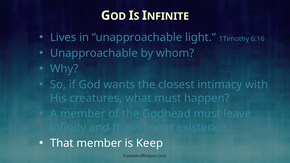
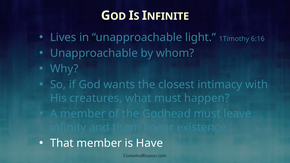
Keep: Keep -> Have
